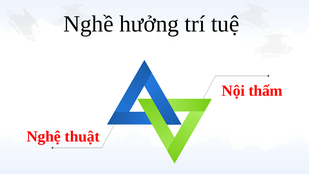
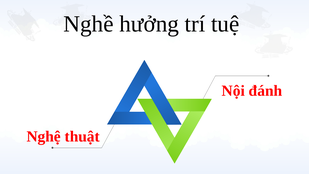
thấm: thấm -> đánh
